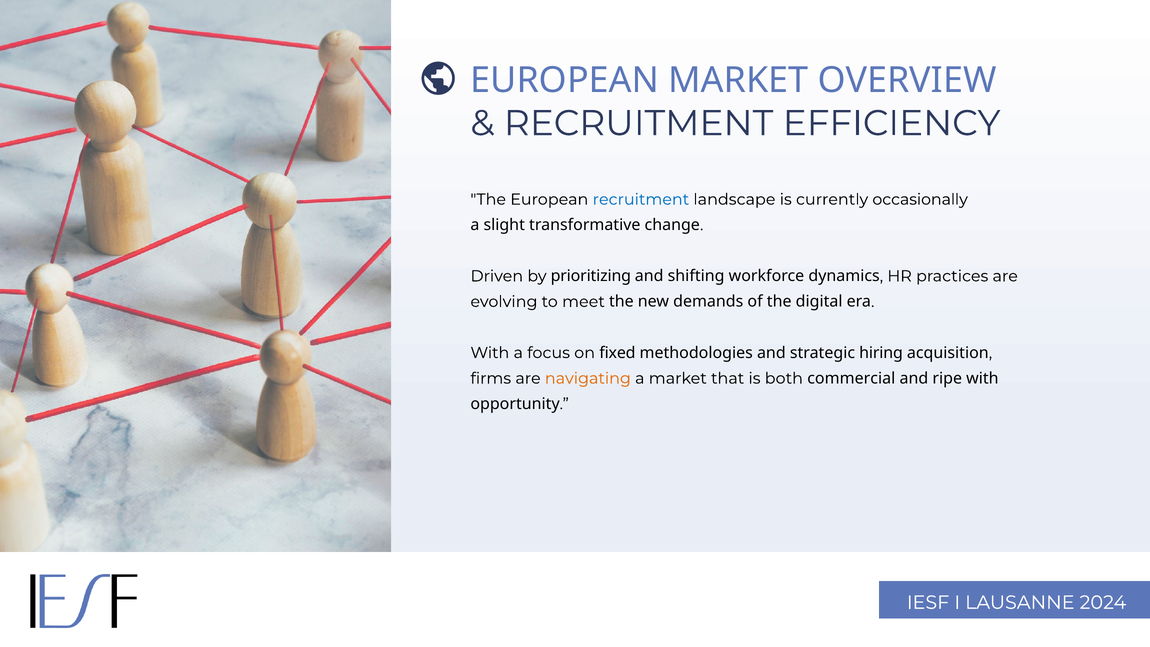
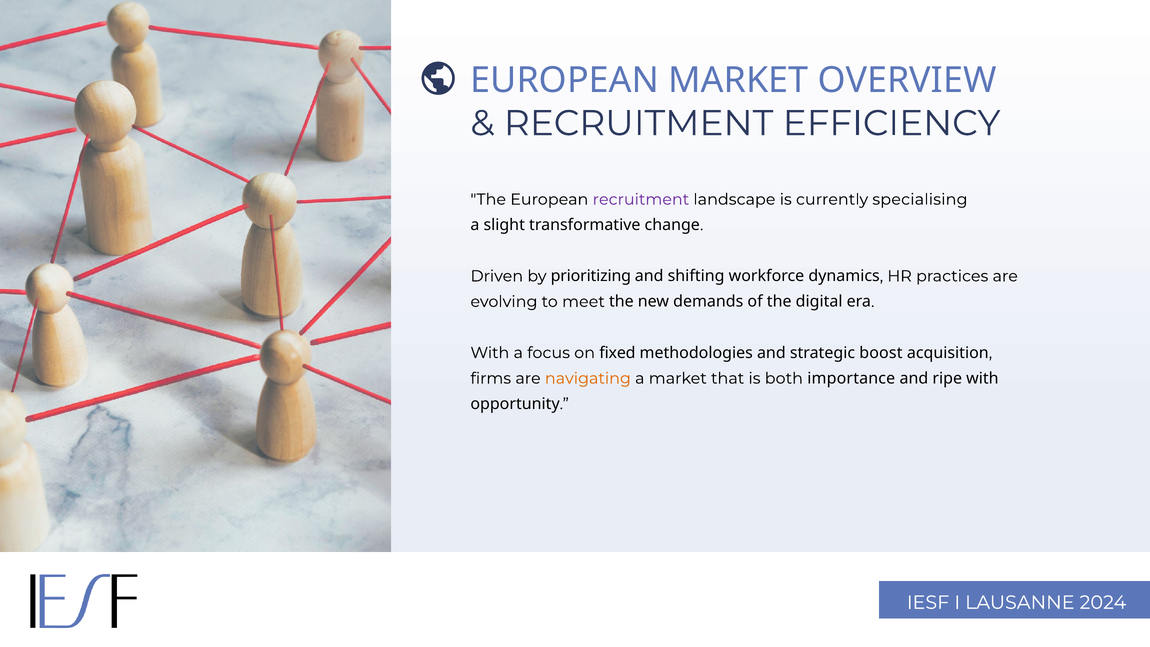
recruitment at (641, 199) colour: blue -> purple
occasionally: occasionally -> specialising
hiring: hiring -> boost
commercial: commercial -> importance
